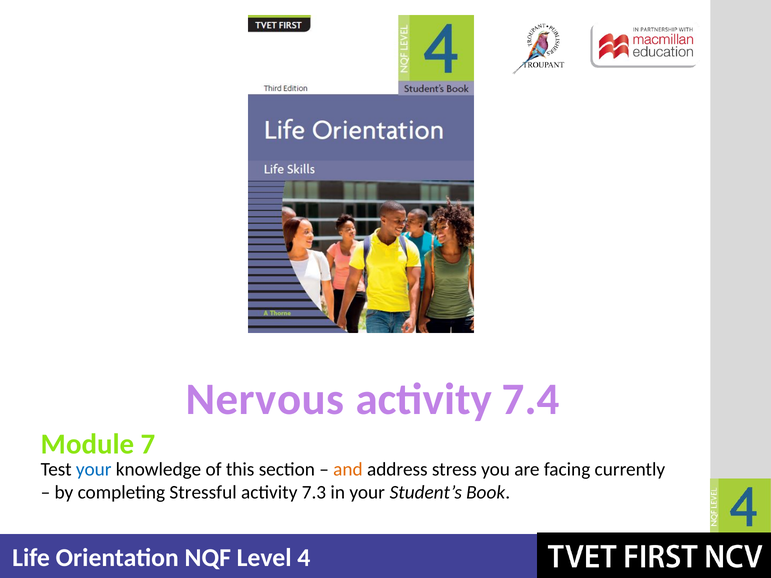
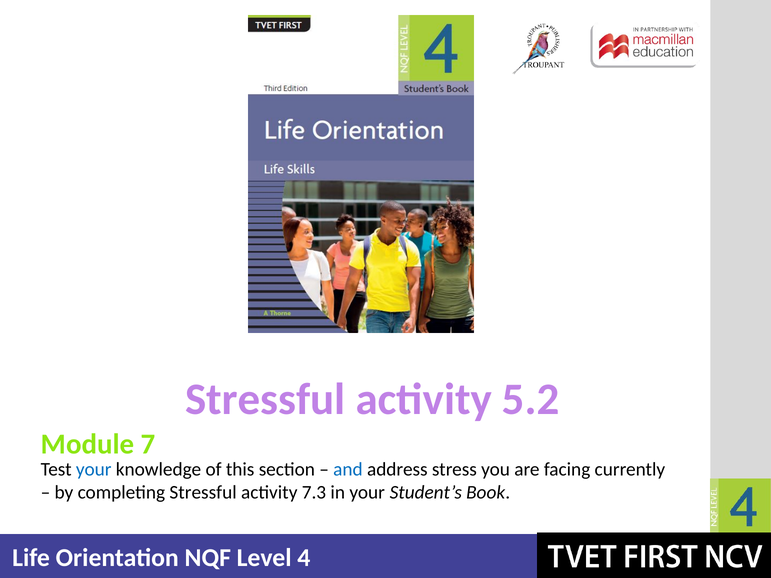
Nervous at (265, 399): Nervous -> Stressful
7.4: 7.4 -> 5.2
and colour: orange -> blue
